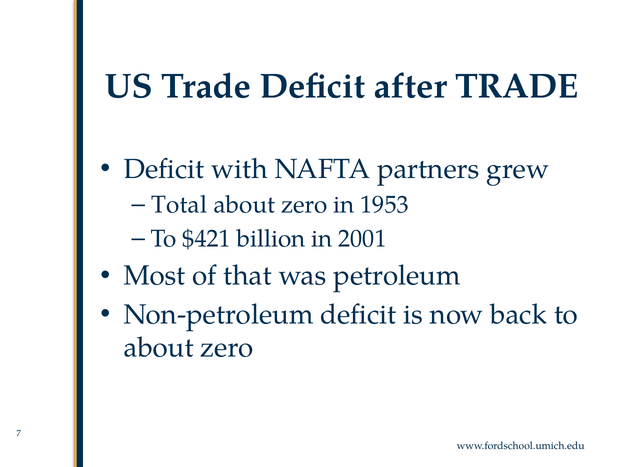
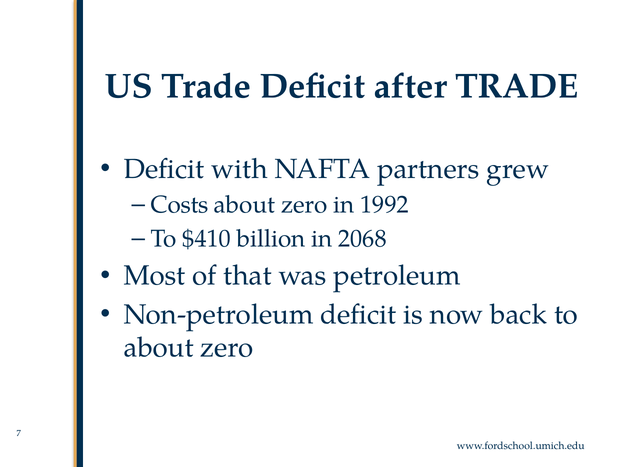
Total: Total -> Costs
1953: 1953 -> 1992
$421: $421 -> $410
2001: 2001 -> 2068
